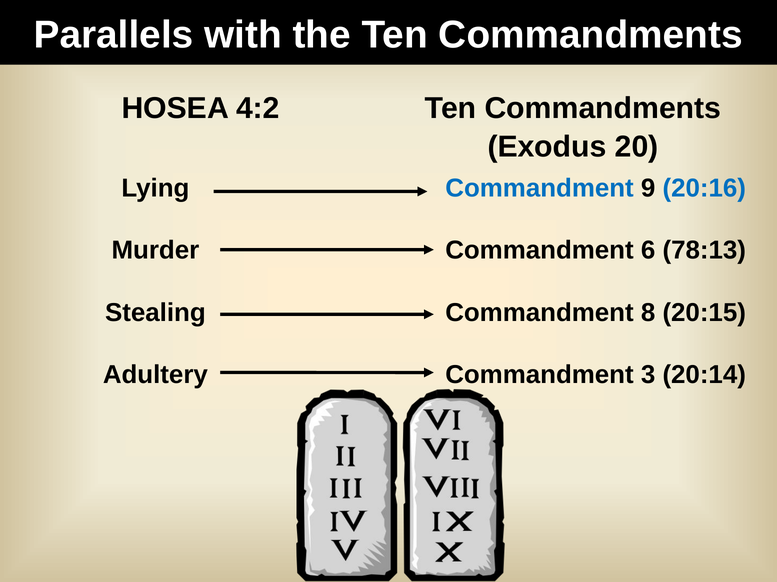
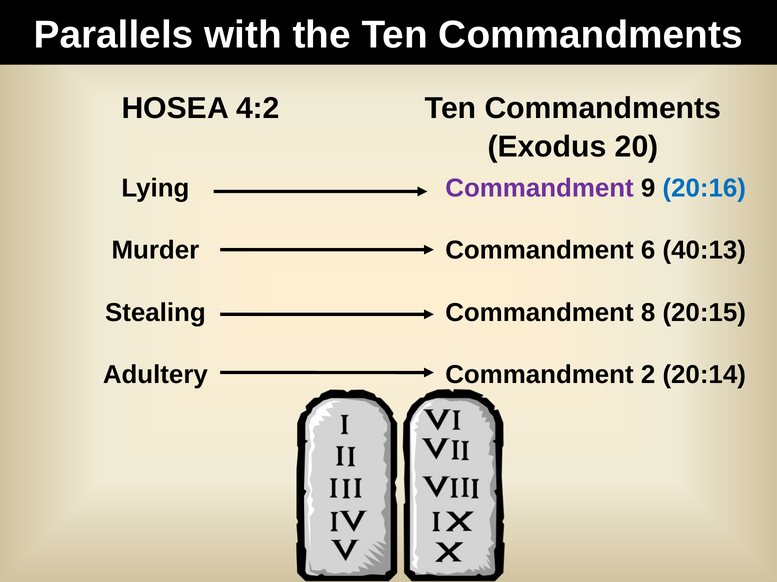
Commandment at (540, 189) colour: blue -> purple
78:13: 78:13 -> 40:13
3: 3 -> 2
